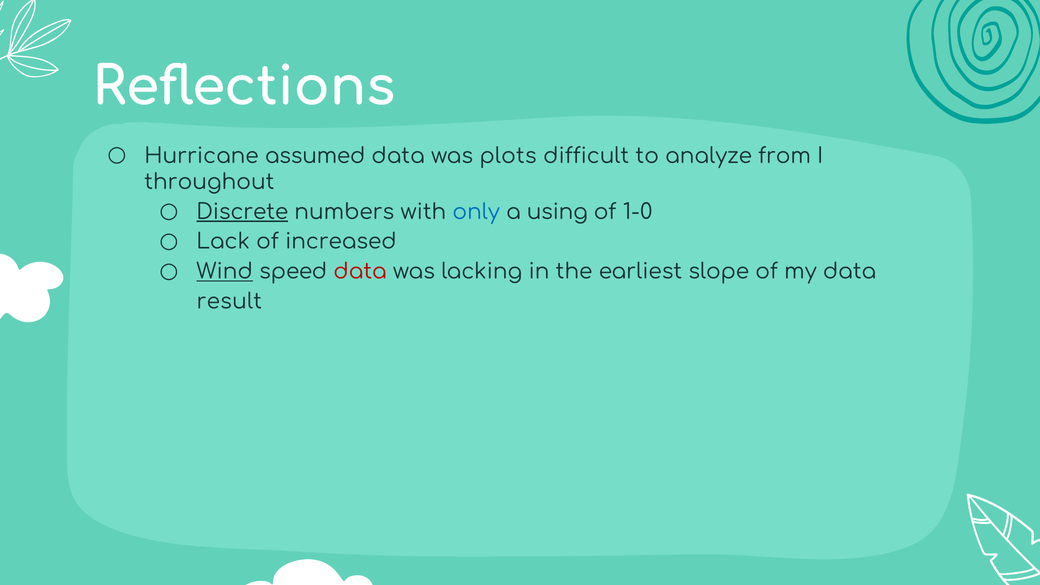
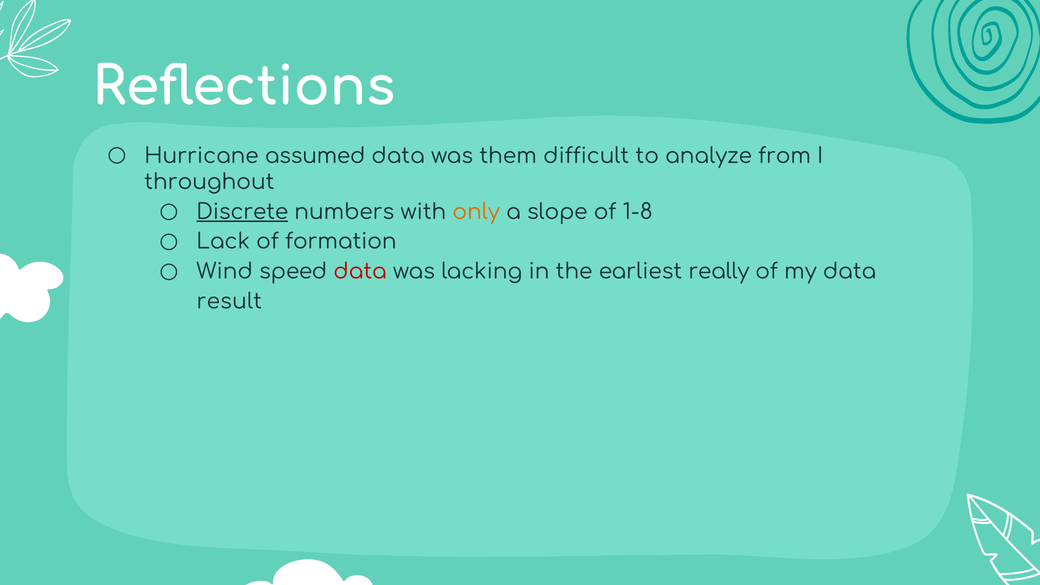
plots: plots -> them
only colour: blue -> orange
using: using -> slope
1-0: 1-0 -> 1-8
increased: increased -> formation
Wind underline: present -> none
slope: slope -> really
